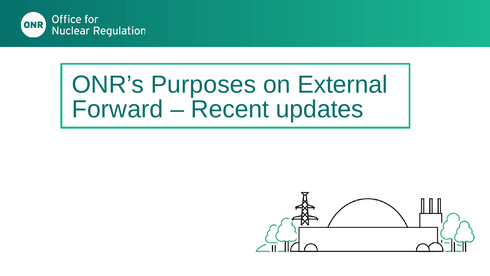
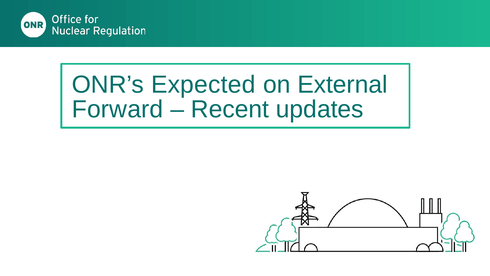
Purposes: Purposes -> Expected
